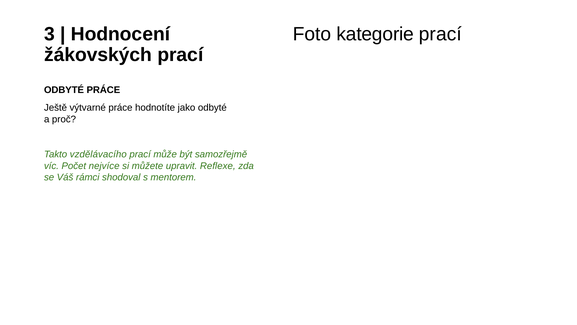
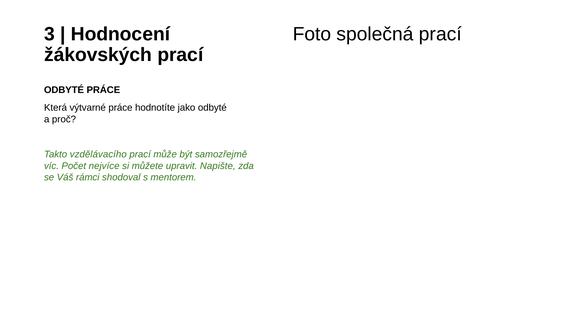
kategorie: kategorie -> společná
Ještě: Ještě -> Která
Reflexe: Reflexe -> Napište
